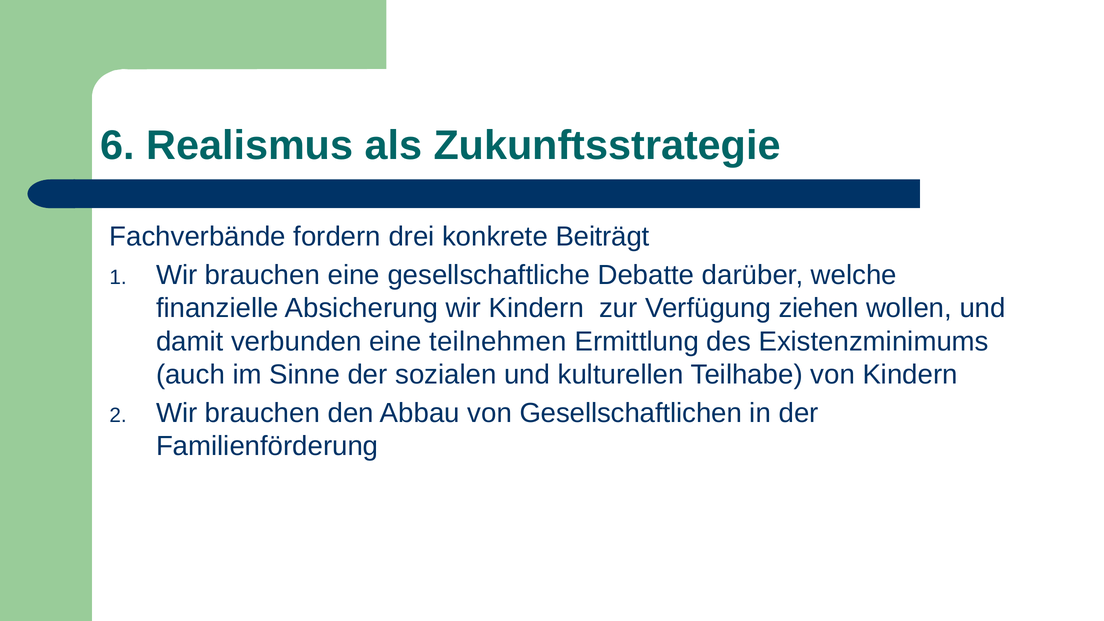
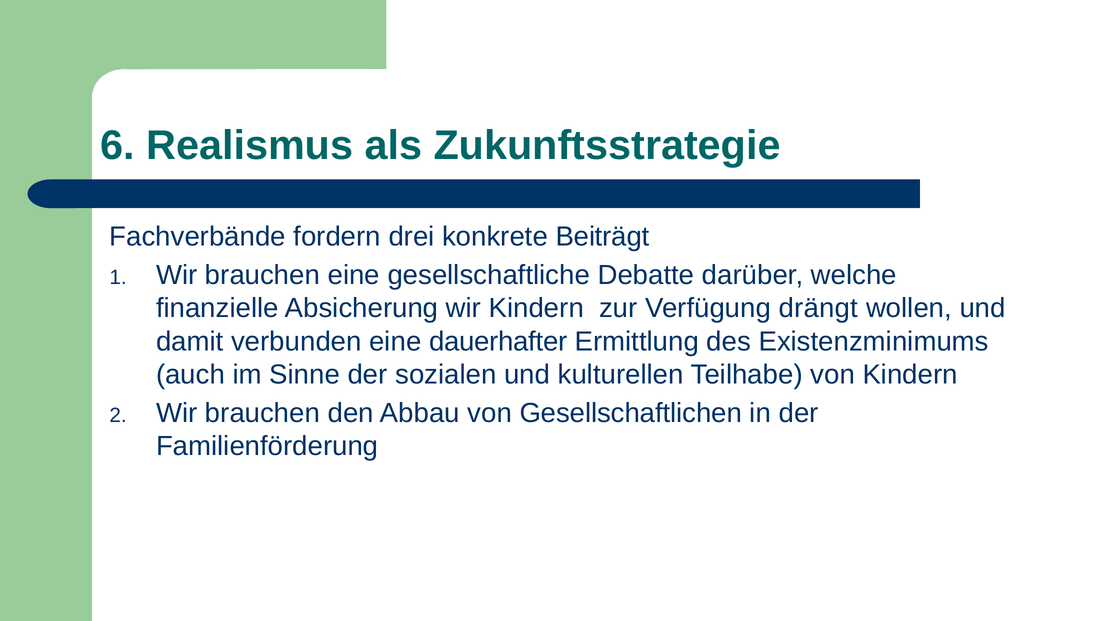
ziehen: ziehen -> drängt
teilnehmen: teilnehmen -> dauerhafter
